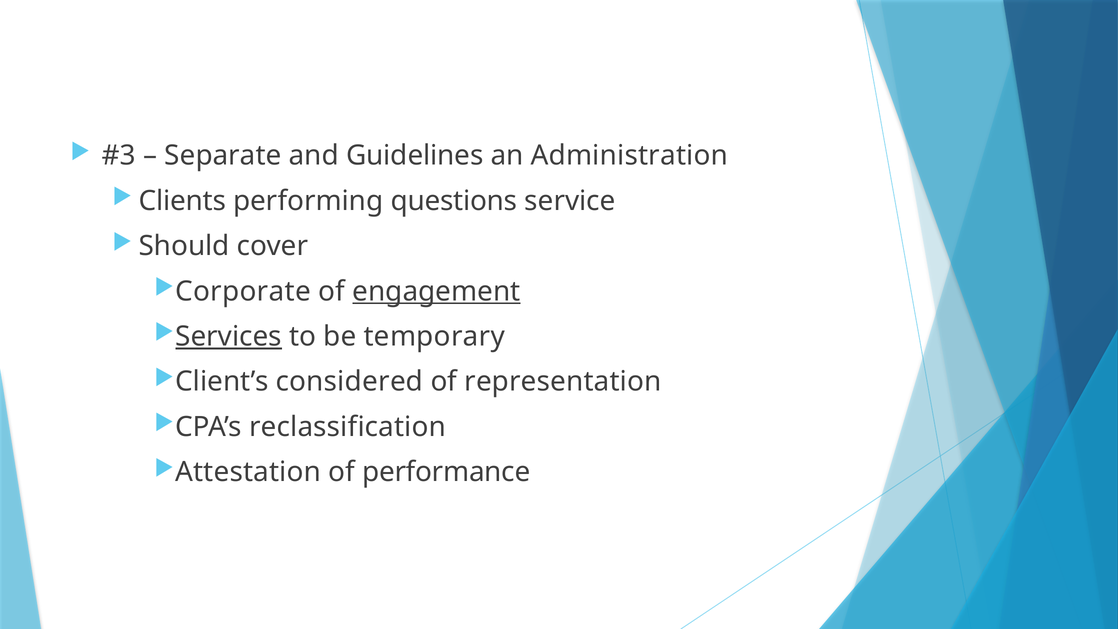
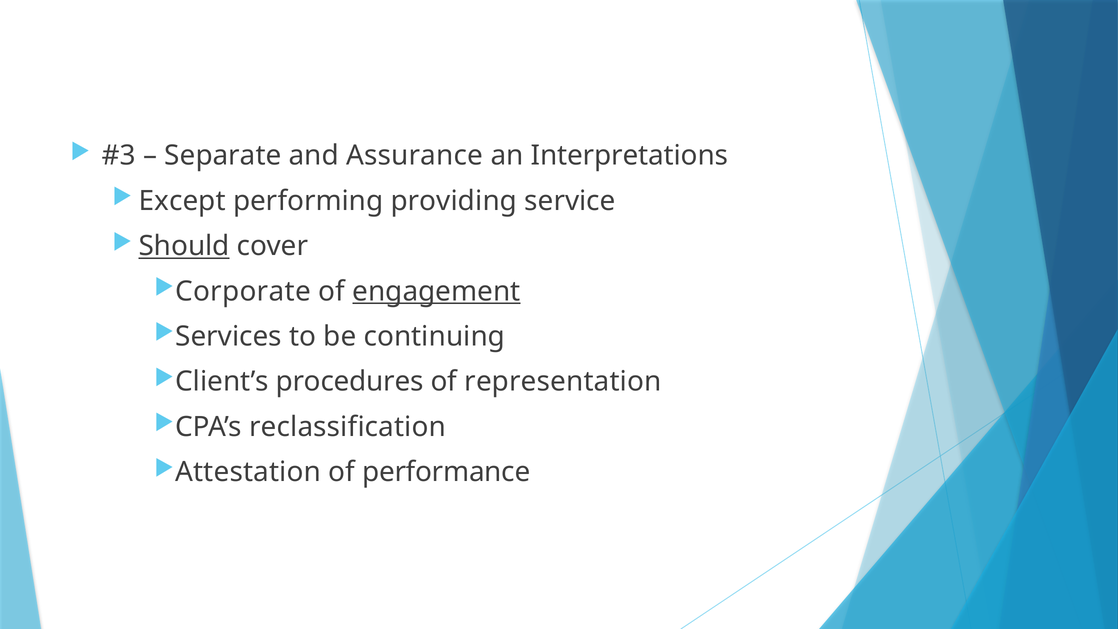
Guidelines: Guidelines -> Assurance
Administration: Administration -> Interpretations
Clients: Clients -> Except
questions: questions -> providing
Should underline: none -> present
Services underline: present -> none
temporary: temporary -> continuing
considered: considered -> procedures
